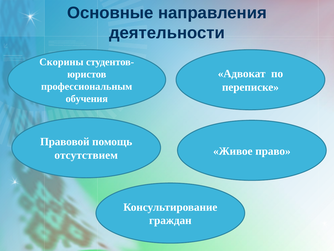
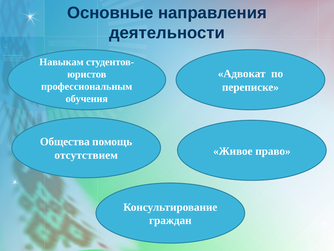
Скорины: Скорины -> Навыкам
Правовой: Правовой -> Общества
